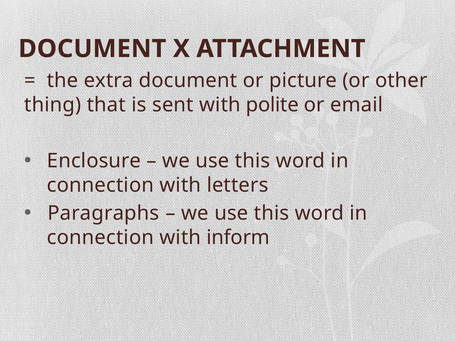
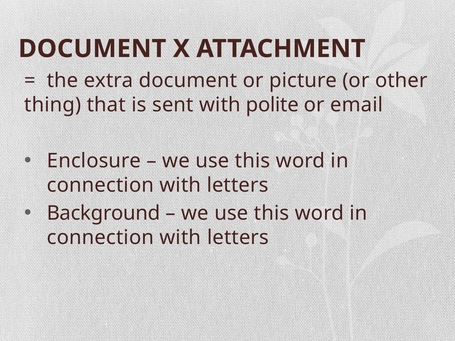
Paragraphs: Paragraphs -> Background
inform at (238, 238): inform -> letters
